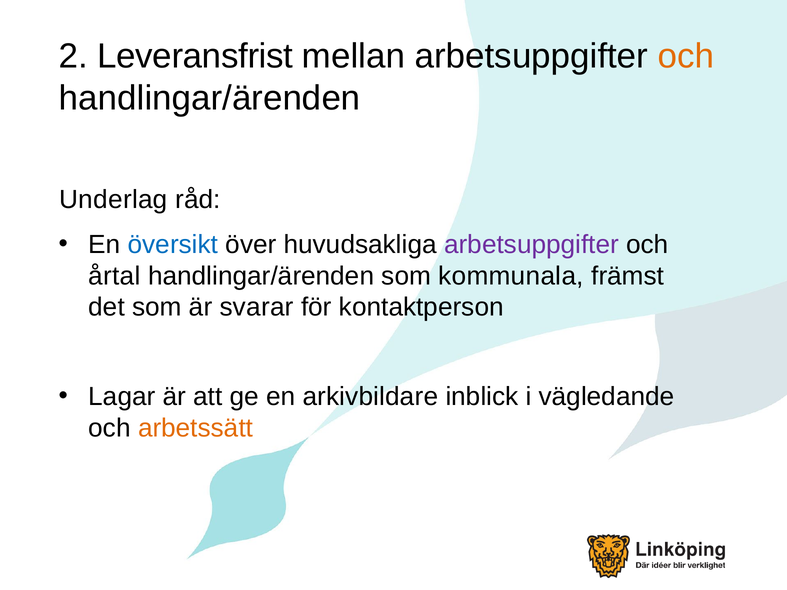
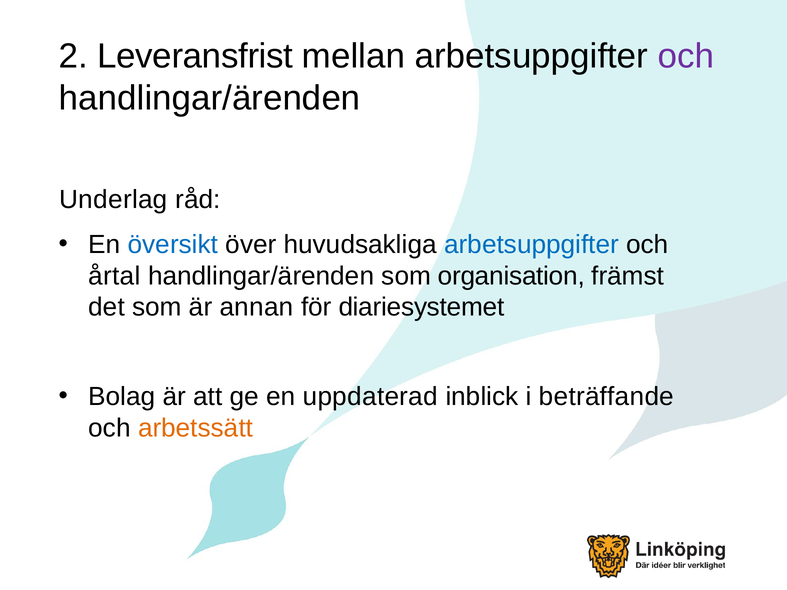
och at (686, 56) colour: orange -> purple
arbetsuppgifter at (532, 244) colour: purple -> blue
kommunala: kommunala -> organisation
svarar: svarar -> annan
kontaktperson: kontaktperson -> diariesystemet
Lagar: Lagar -> Bolag
arkivbildare: arkivbildare -> uppdaterad
vägledande: vägledande -> beträffande
